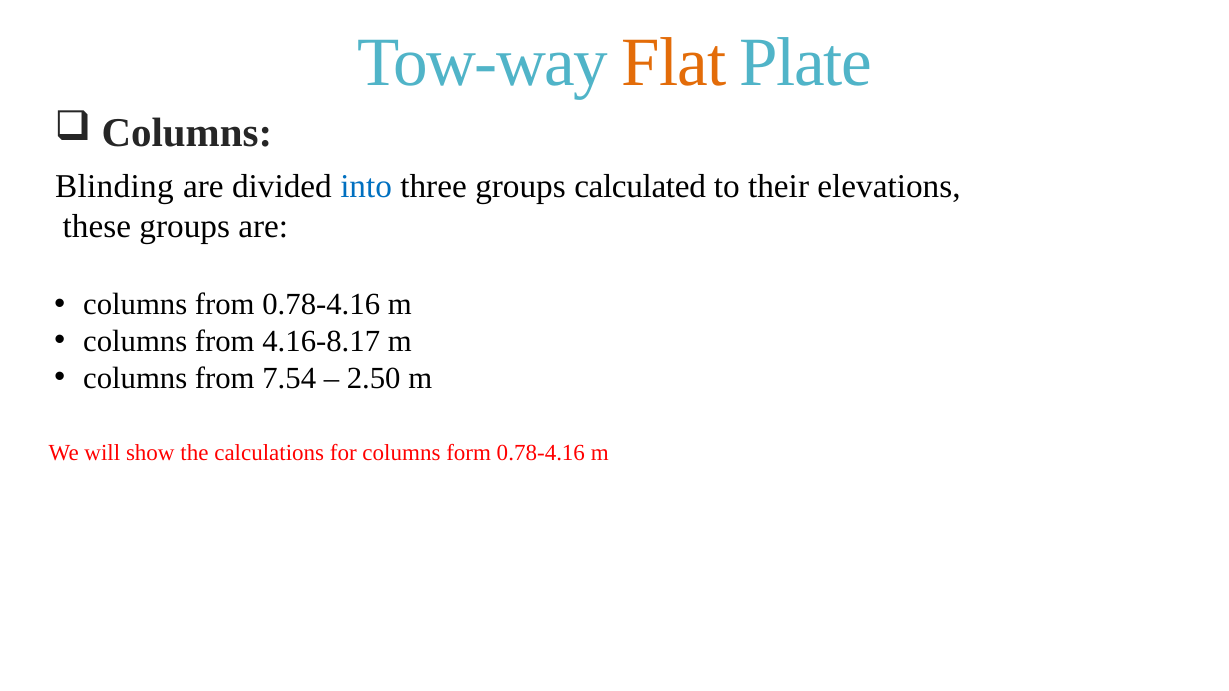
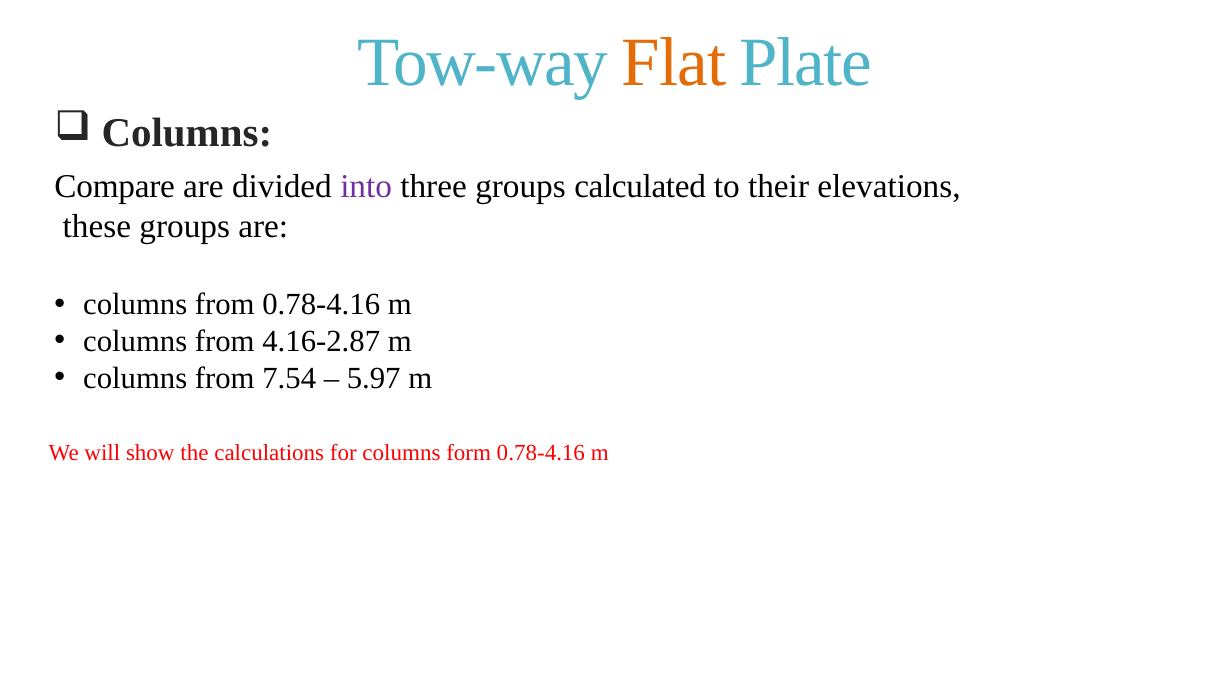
Blinding: Blinding -> Compare
into colour: blue -> purple
4.16-8.17: 4.16-8.17 -> 4.16-2.87
2.50: 2.50 -> 5.97
